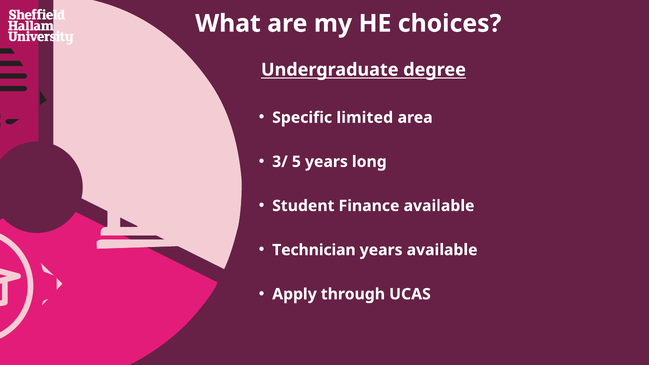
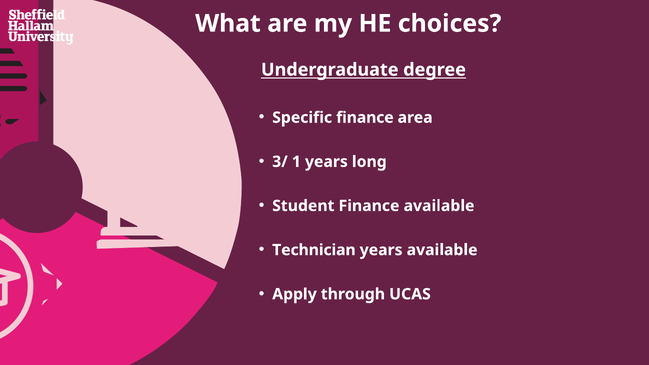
Specific limited: limited -> finance
5: 5 -> 1
